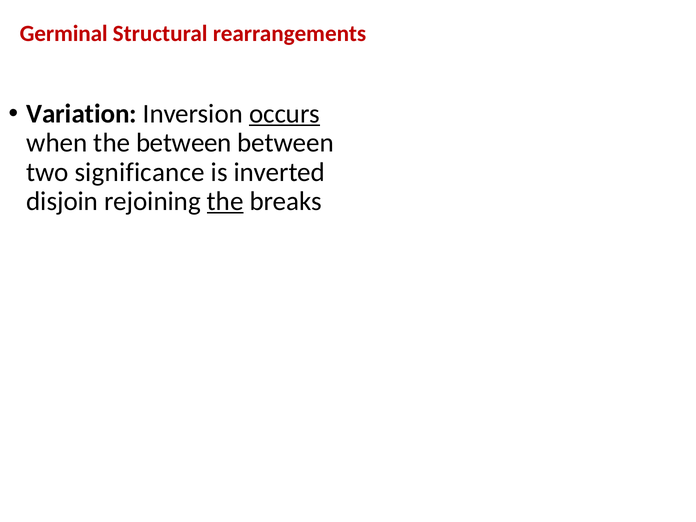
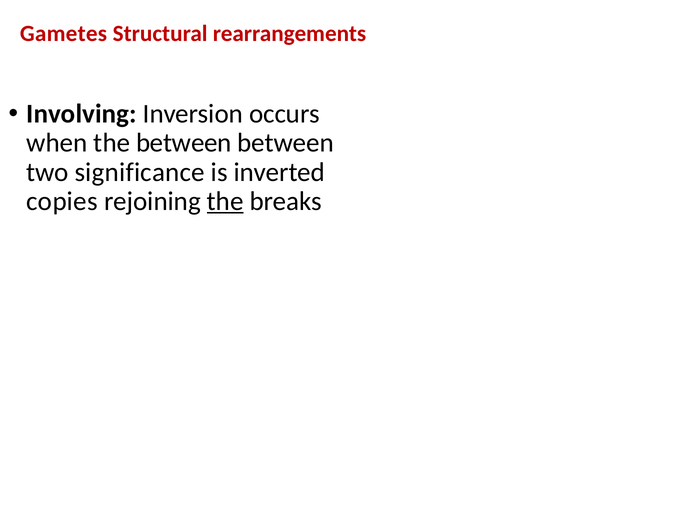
Germinal: Germinal -> Gametes
Variation: Variation -> Involving
occurs underline: present -> none
disjoin: disjoin -> copies
